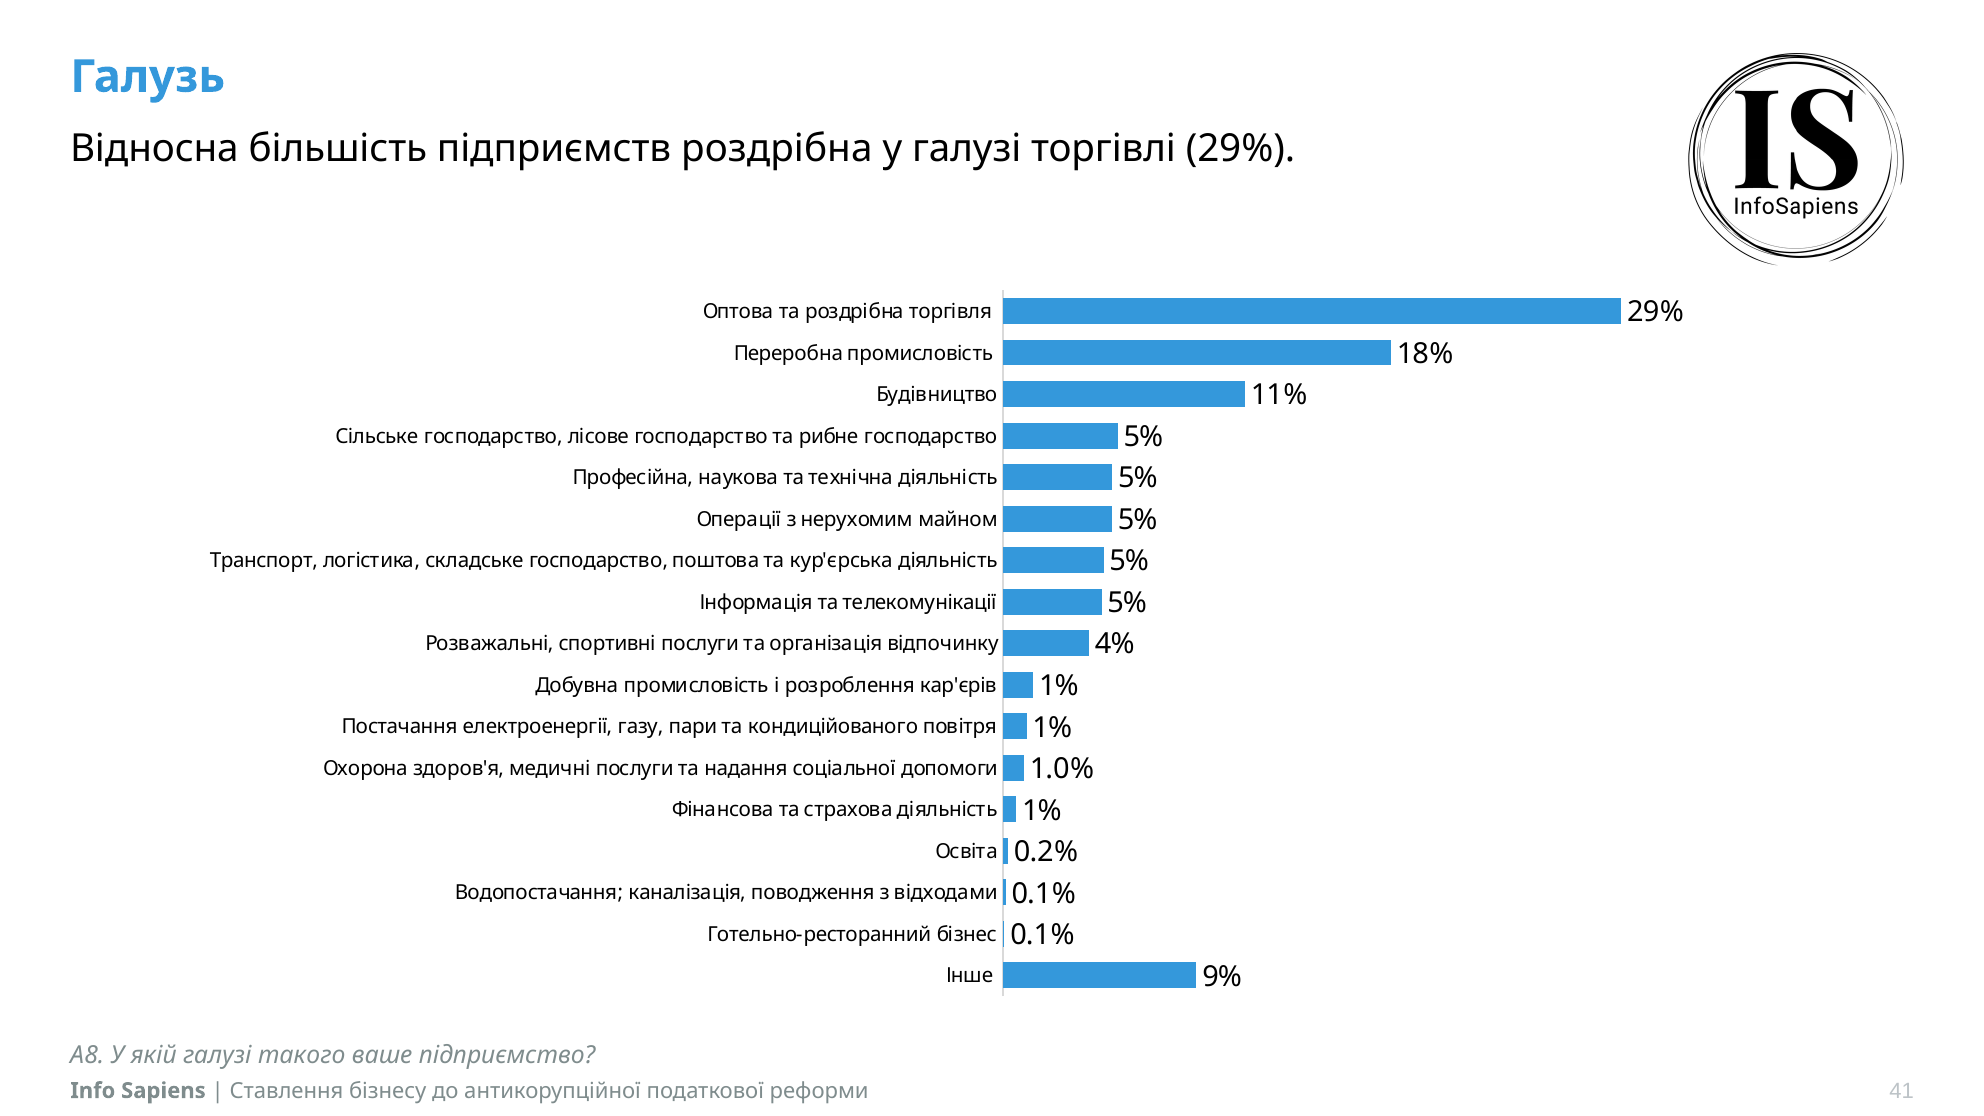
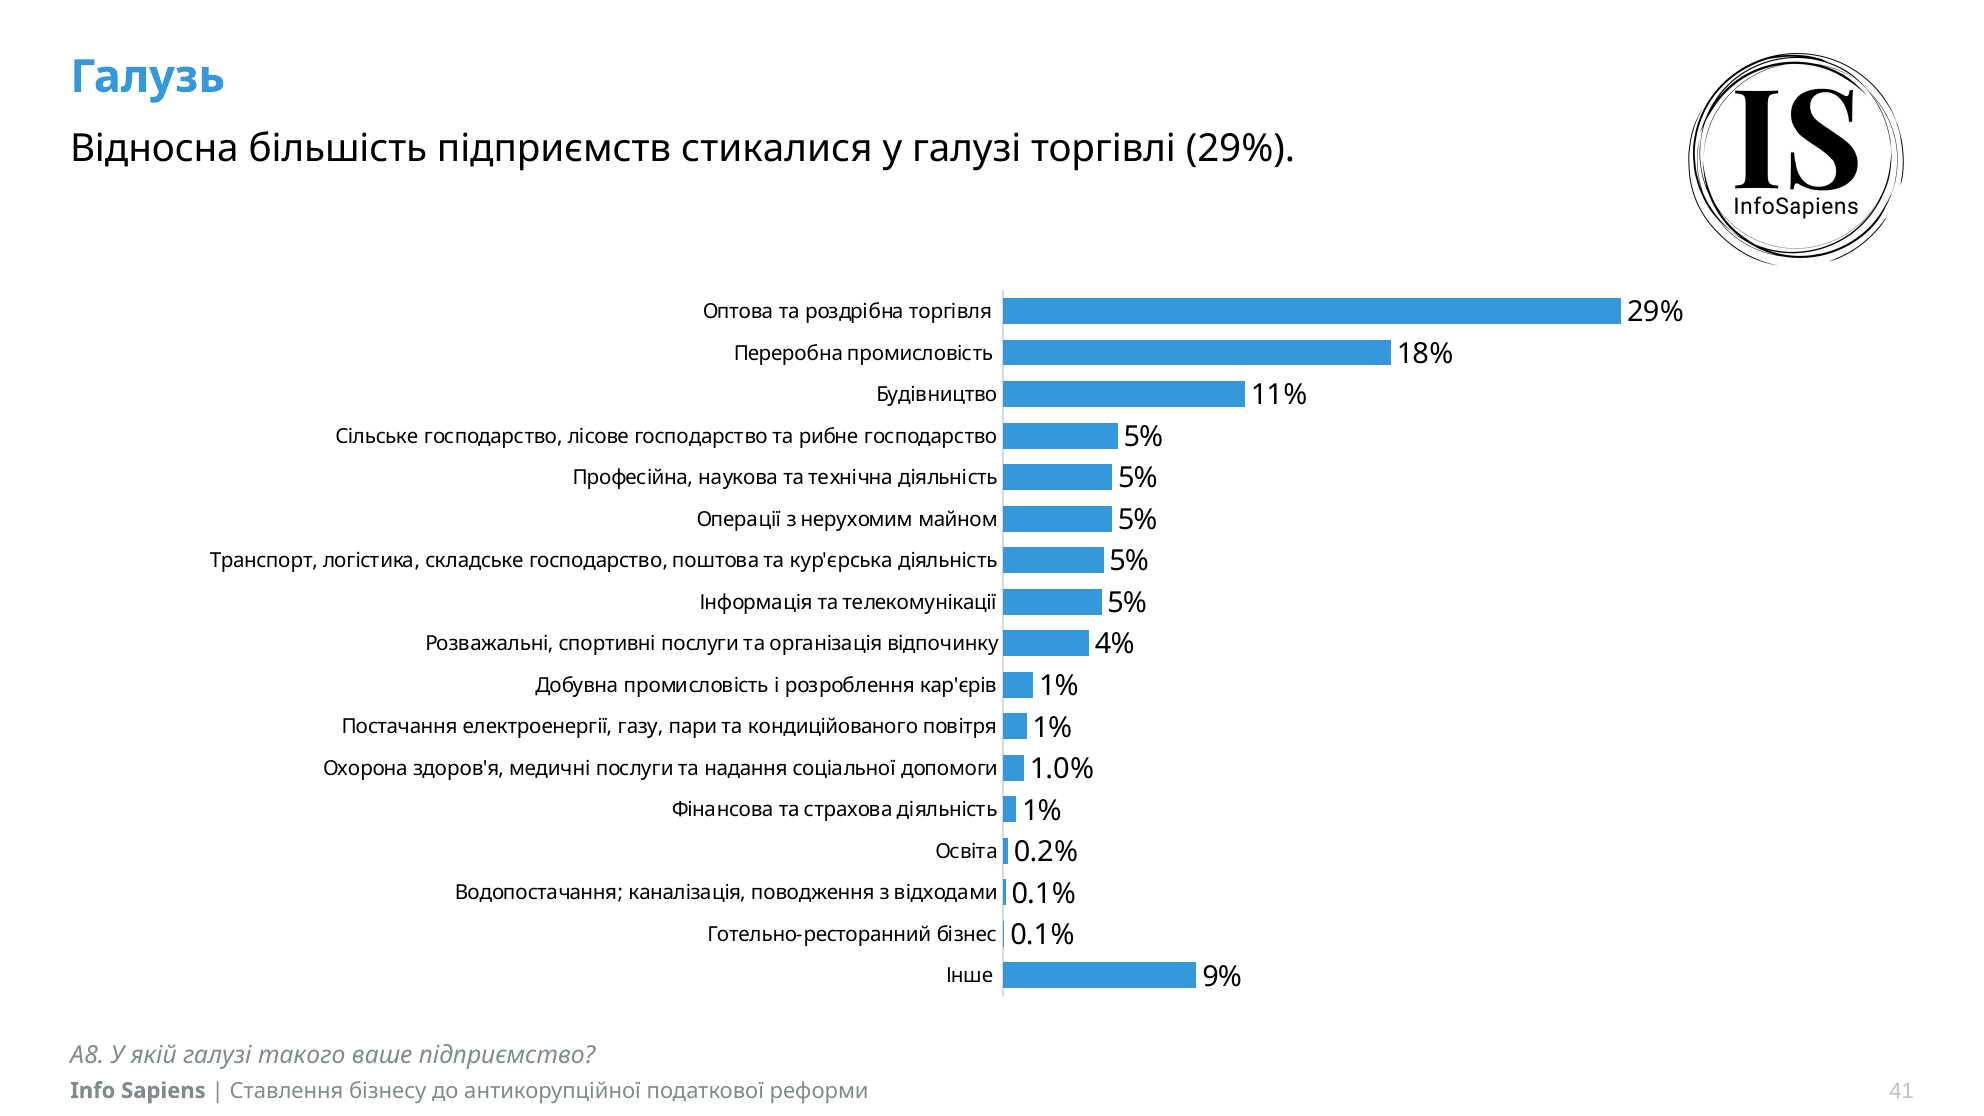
підприємств роздрібна: роздрібна -> стикалися
